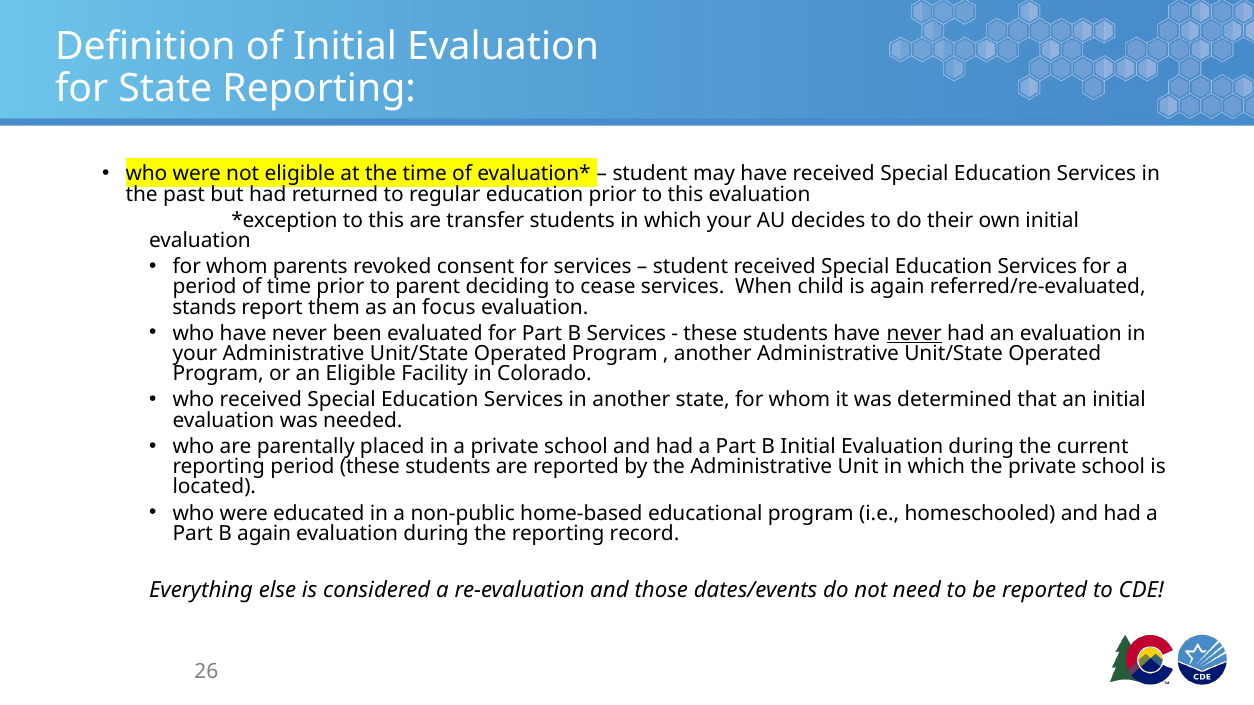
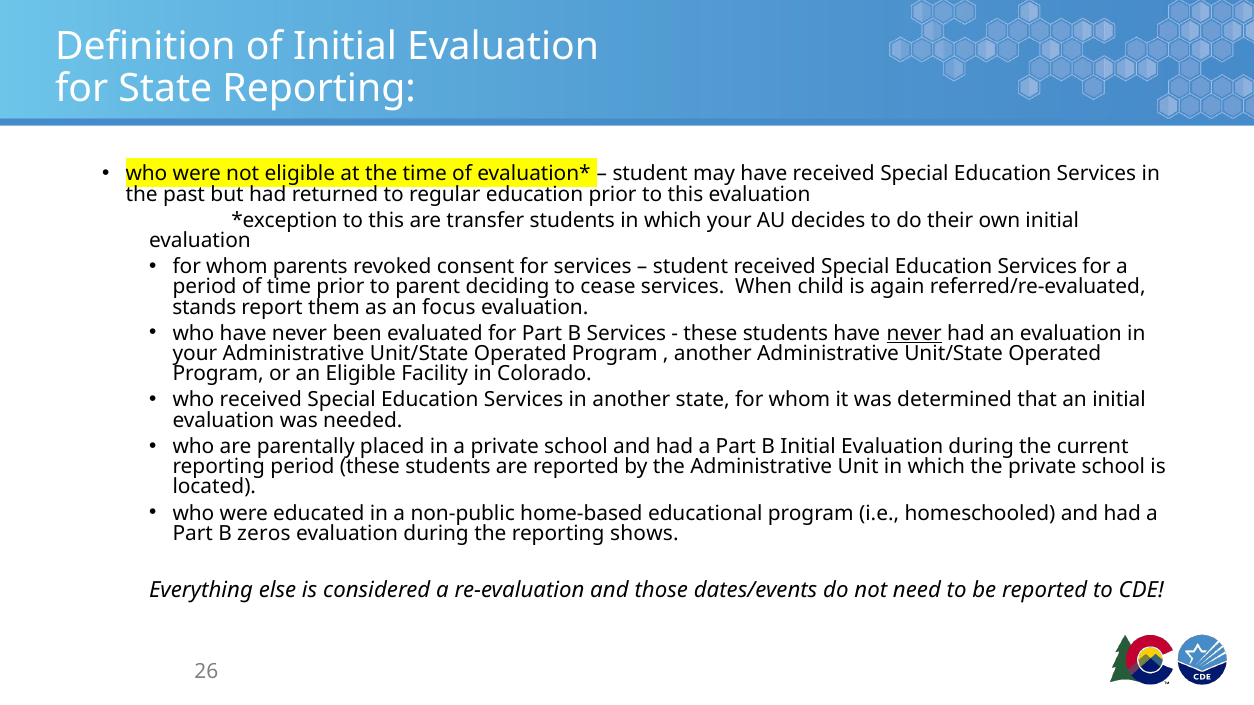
B again: again -> zeros
record: record -> shows
